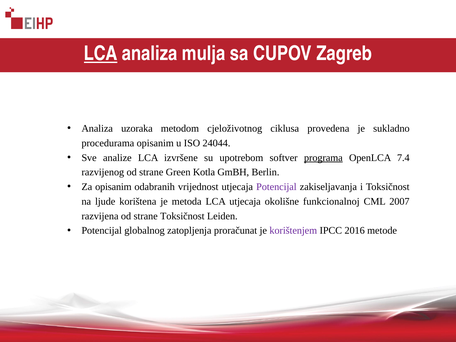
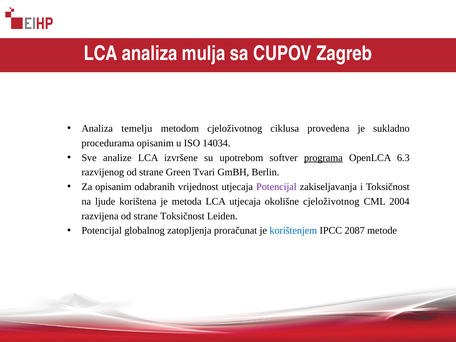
LCA at (101, 54) underline: present -> none
uzoraka: uzoraka -> temelju
24044: 24044 -> 14034
7.4: 7.4 -> 6.3
Kotla: Kotla -> Tvari
okolišne funkcionalnoj: funkcionalnoj -> cjeloživotnog
2007: 2007 -> 2004
korištenjem colour: purple -> blue
2016: 2016 -> 2087
